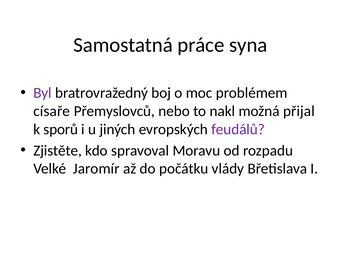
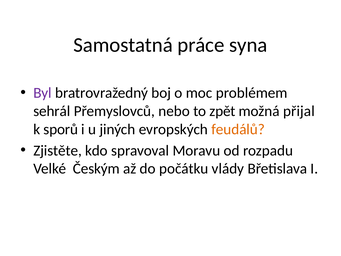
císaře: císaře -> sehrál
nakl: nakl -> zpět
feudálů colour: purple -> orange
Jaromír: Jaromír -> Českým
